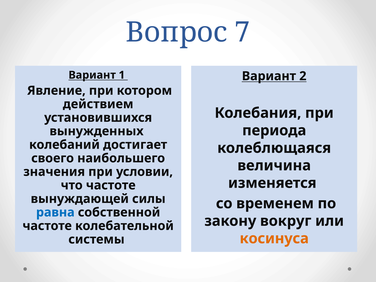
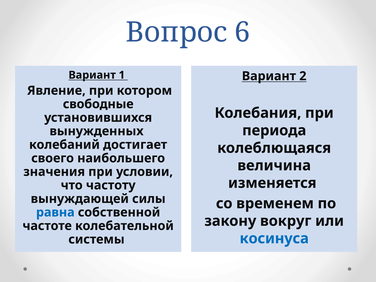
7: 7 -> 6
действием: действием -> свободные
что частоте: частоте -> частоту
косинуса colour: orange -> blue
